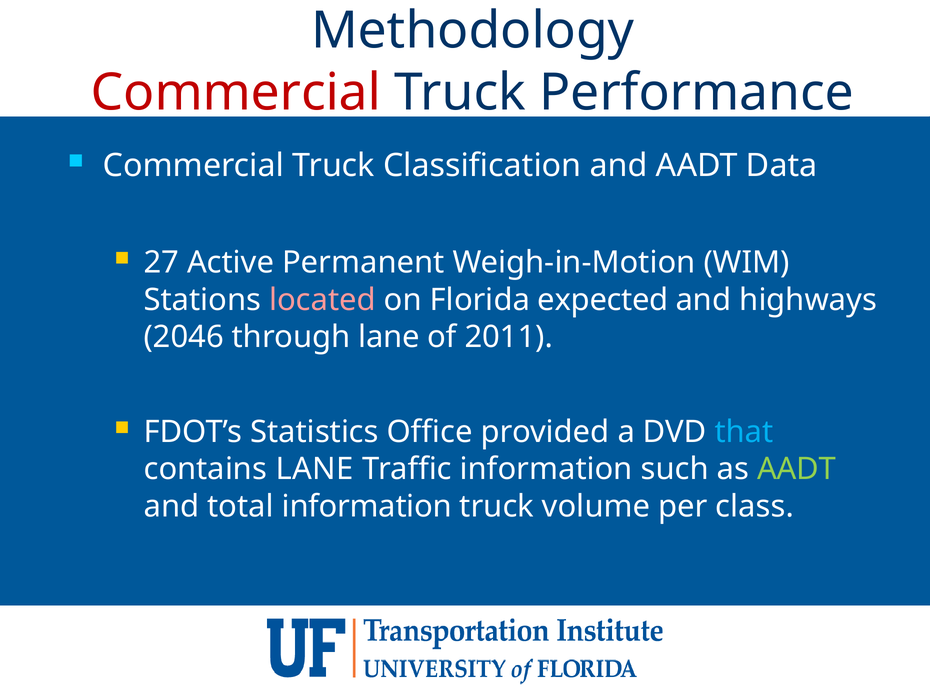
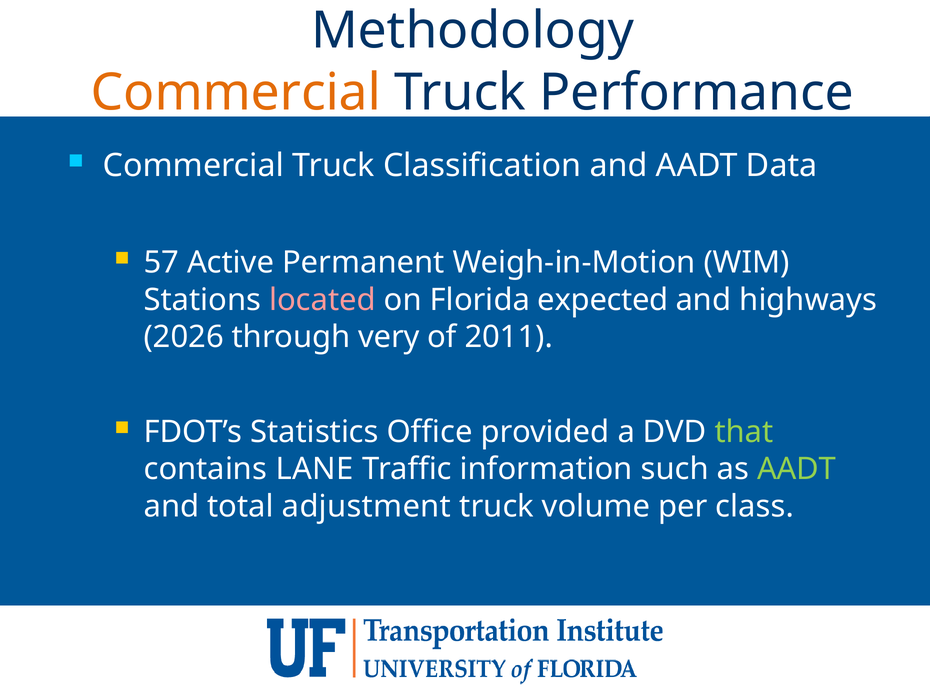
Commercial at (236, 93) colour: red -> orange
27: 27 -> 57
2046: 2046 -> 2026
through lane: lane -> very
that colour: light blue -> light green
total information: information -> adjustment
